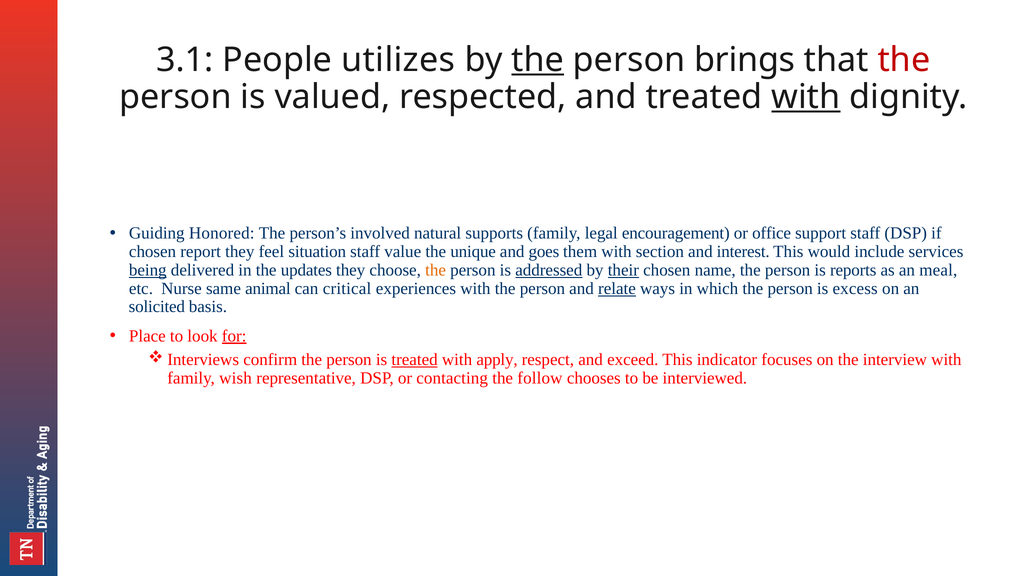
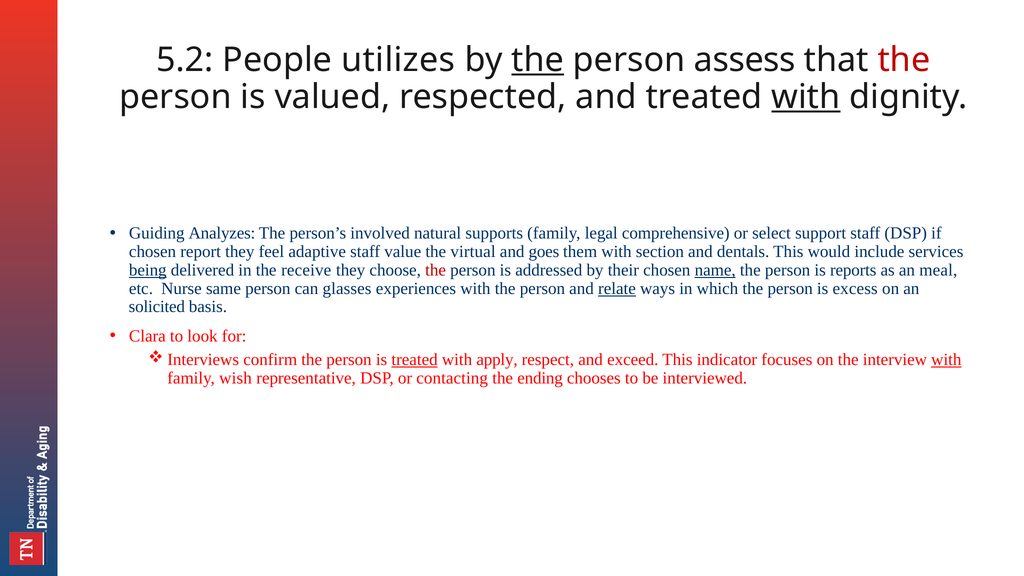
3.1: 3.1 -> 5.2
brings: brings -> assess
Honored: Honored -> Analyzes
encouragement: encouragement -> comprehensive
office: office -> select
situation: situation -> adaptive
unique: unique -> virtual
interest: interest -> dentals
updates: updates -> receive
the at (436, 270) colour: orange -> red
addressed underline: present -> none
their underline: present -> none
name underline: none -> present
same animal: animal -> person
critical: critical -> glasses
Place: Place -> Clara
for underline: present -> none
with at (946, 360) underline: none -> present
follow: follow -> ending
